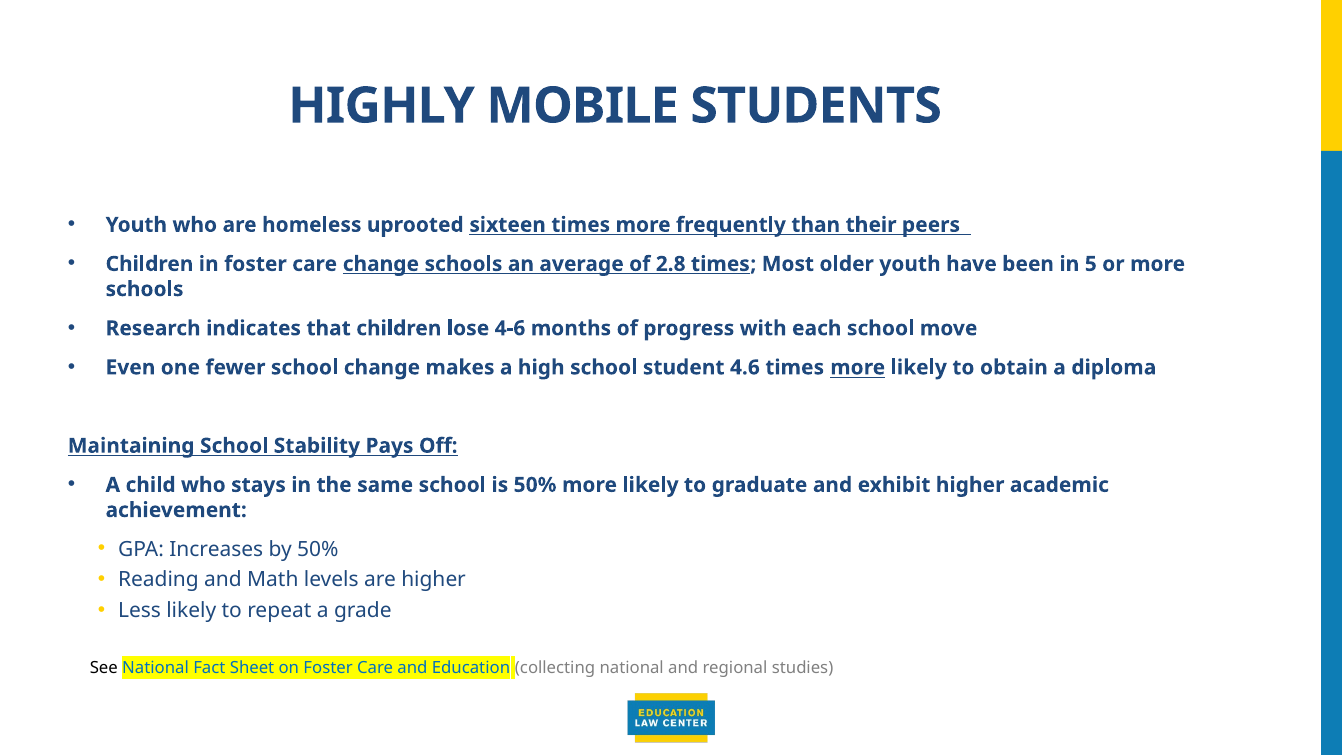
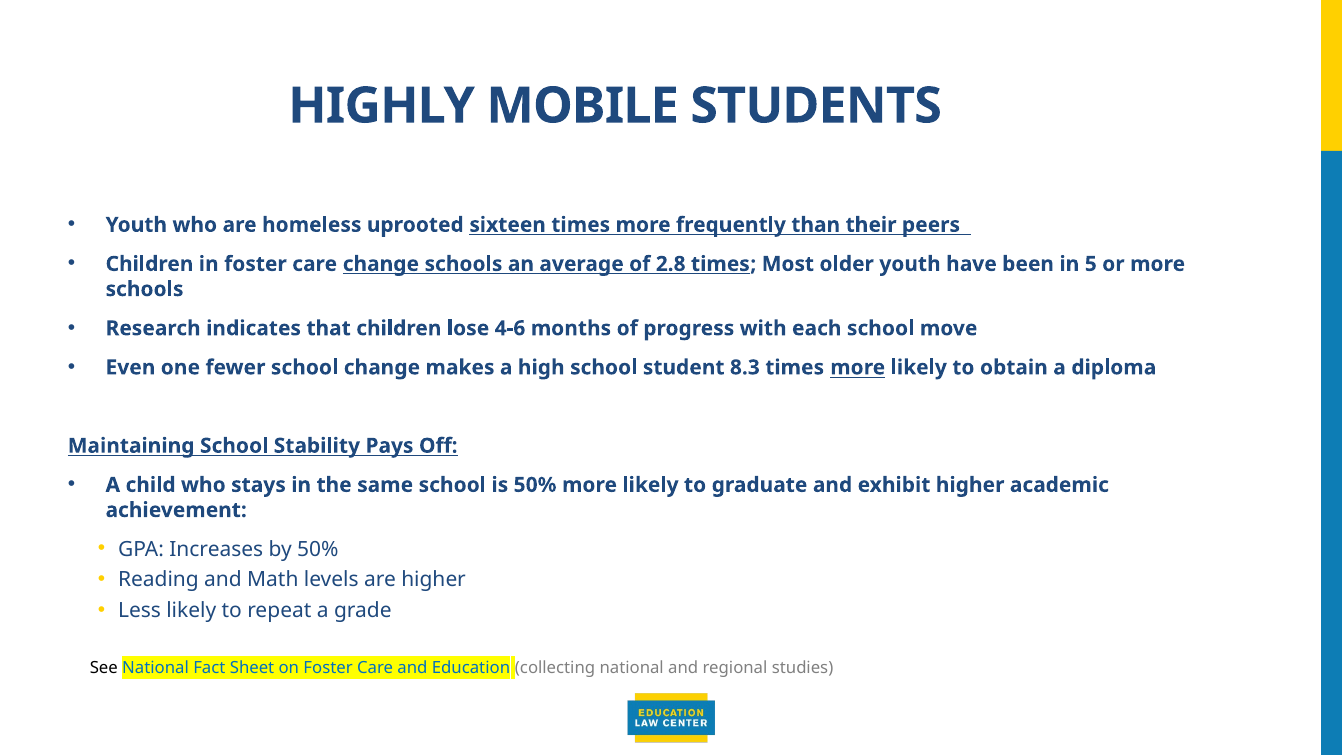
4.6: 4.6 -> 8.3
